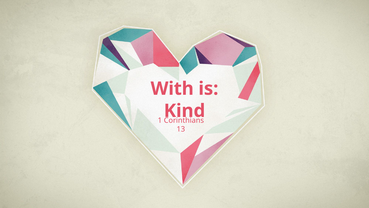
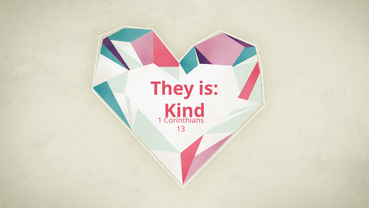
With: With -> They
